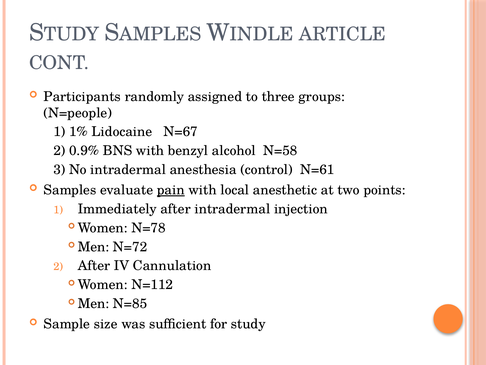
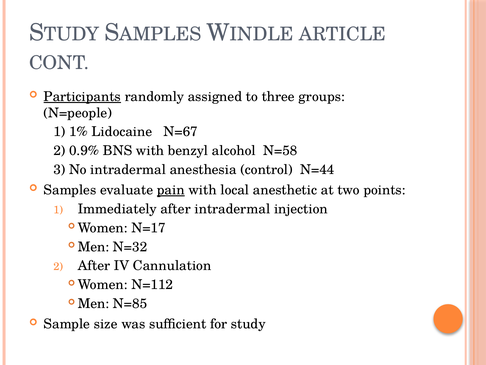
Participants underline: none -> present
N=61: N=61 -> N=44
N=78: N=78 -> N=17
N=72: N=72 -> N=32
